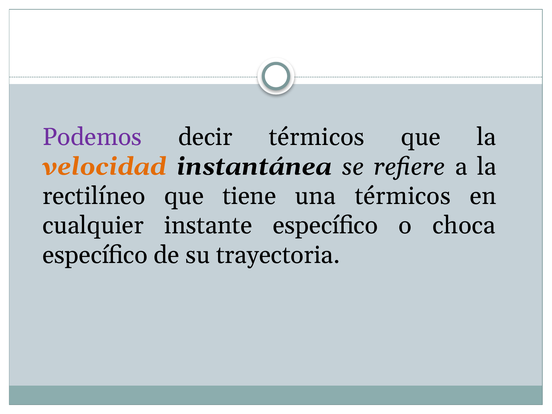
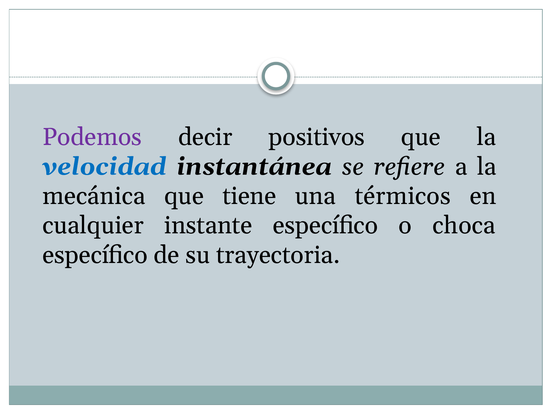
decir térmicos: térmicos -> positivos
velocidad colour: orange -> blue
rectilíneo: rectilíneo -> mecánica
